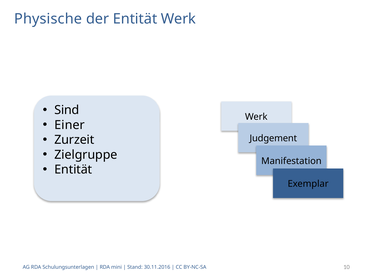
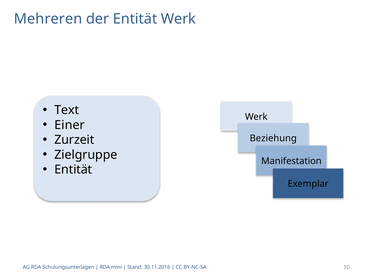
Physische: Physische -> Mehreren
Sind: Sind -> Text
Judgement: Judgement -> Beziehung
